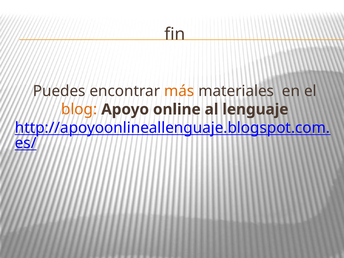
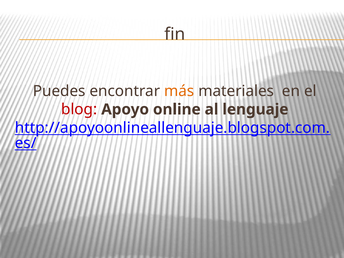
blog colour: orange -> red
